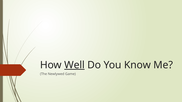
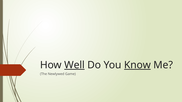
Know underline: none -> present
